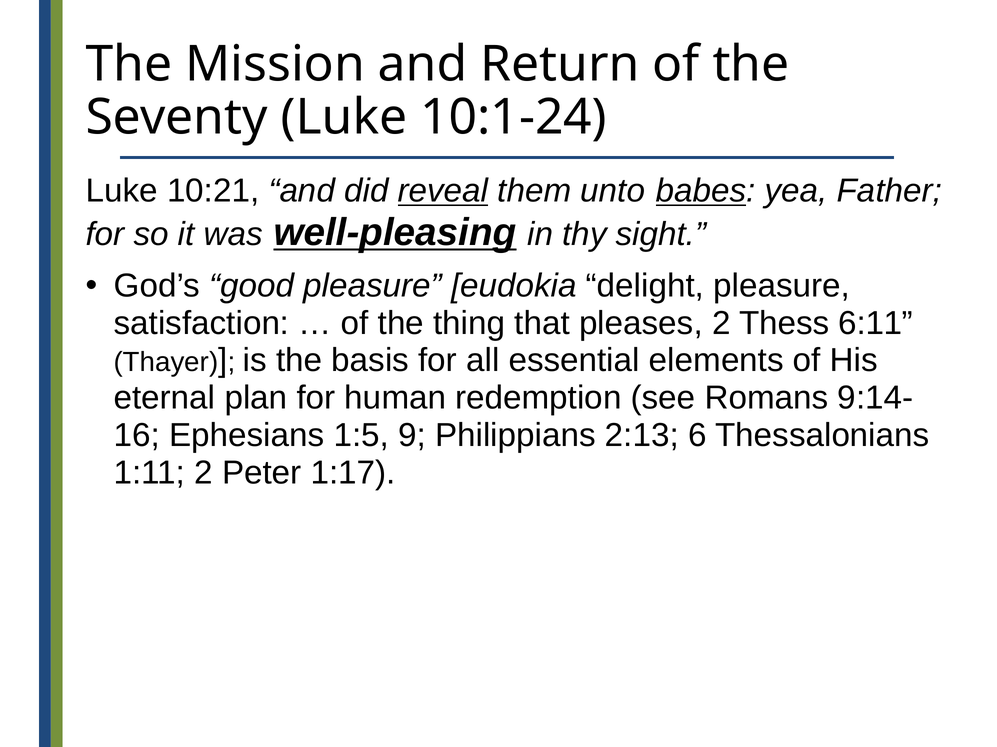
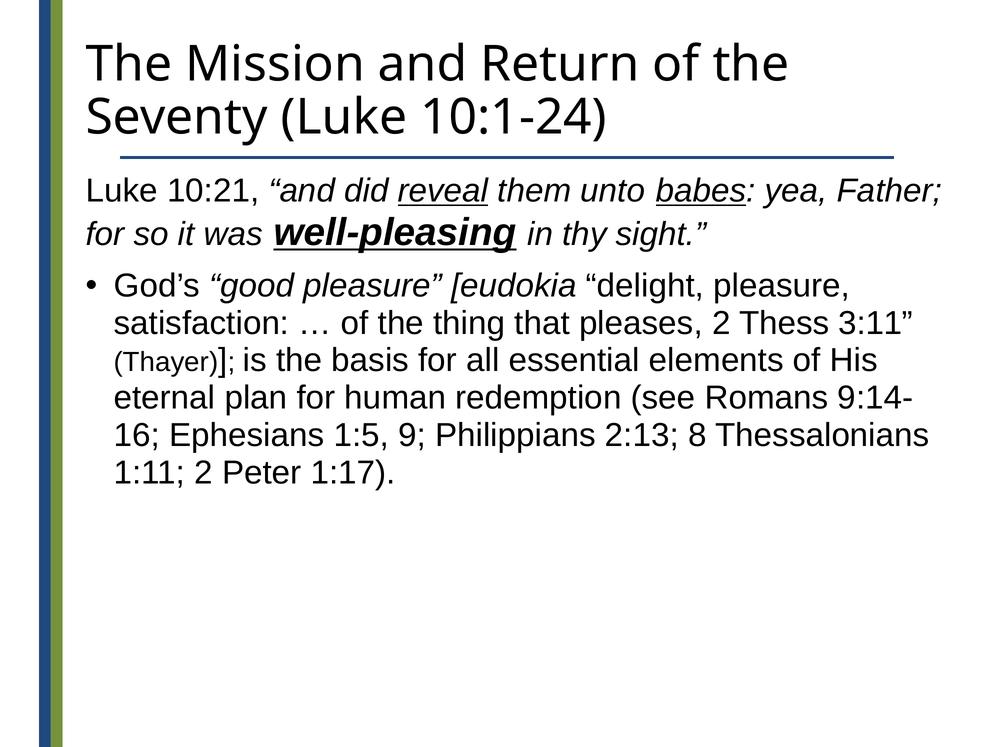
6:11: 6:11 -> 3:11
6: 6 -> 8
